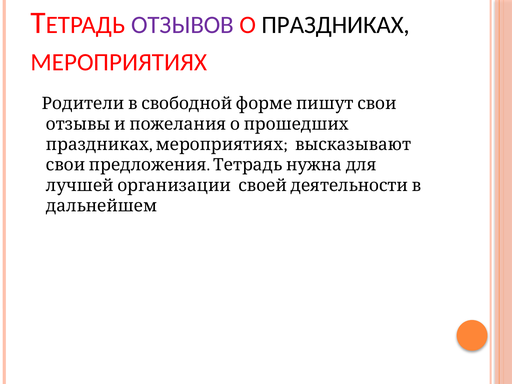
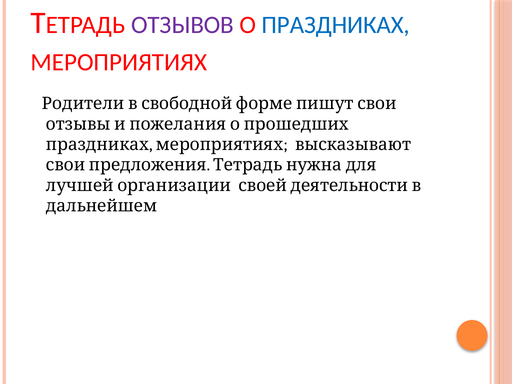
ПРАЗДНИКАХ at (336, 25) colour: black -> blue
